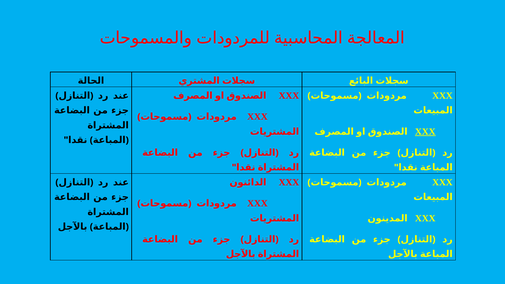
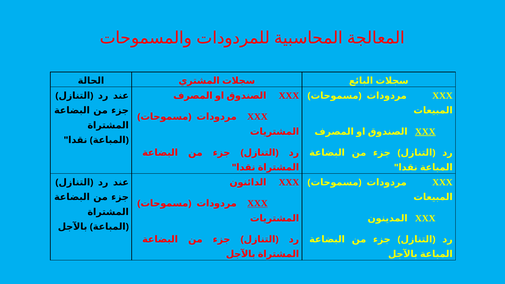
XXX at (257, 203) underline: none -> present
